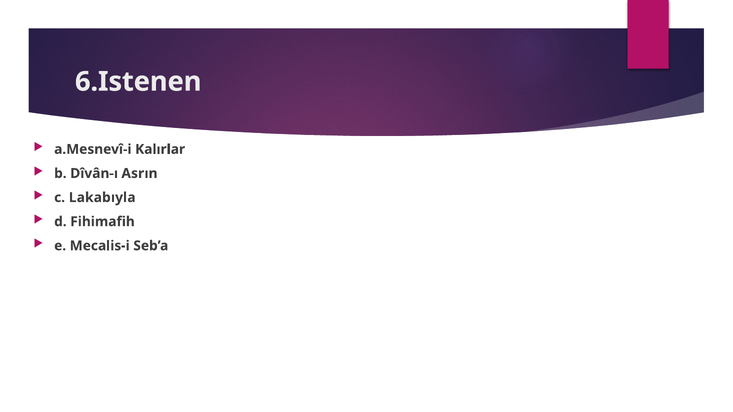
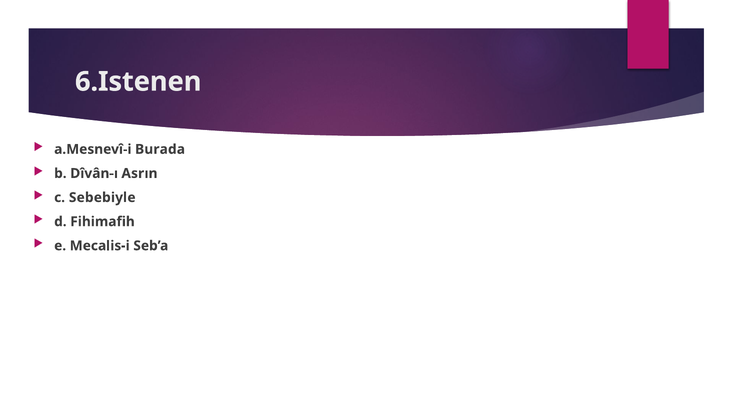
Kalırlar: Kalırlar -> Burada
Lakabıyla: Lakabıyla -> Sebebiyle
